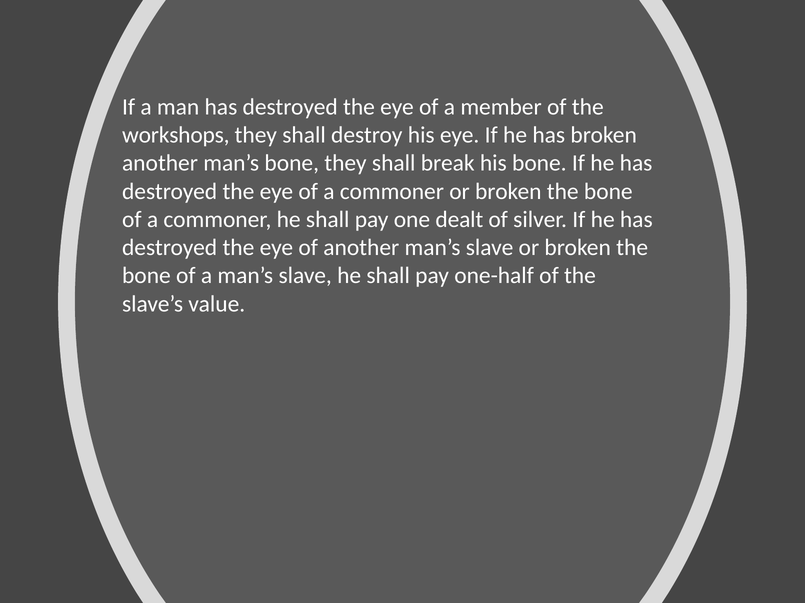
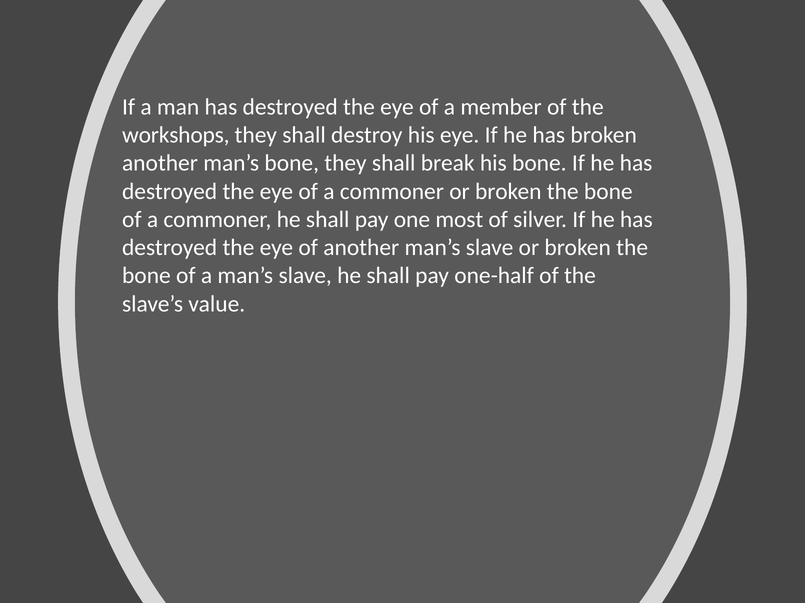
dealt: dealt -> most
